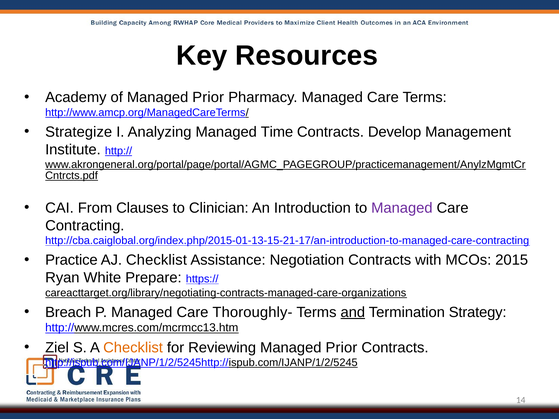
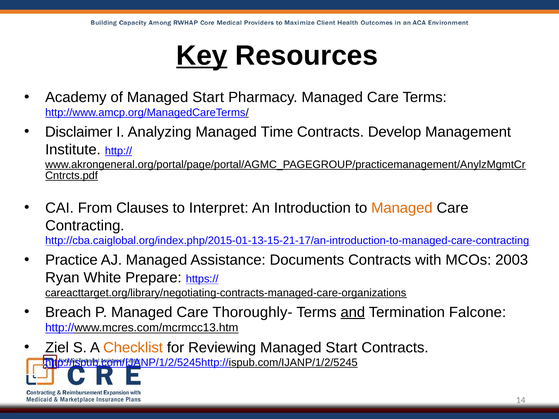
Key underline: none -> present
of Managed Prior: Prior -> Start
Strategize: Strategize -> Disclaimer
Clinician: Clinician -> Interpret
Managed at (402, 208) colour: purple -> orange
AJ Checklist: Checklist -> Managed
Negotiation: Negotiation -> Documents
2015: 2015 -> 2003
Strategy: Strategy -> Falcone
Reviewing Managed Prior: Prior -> Start
